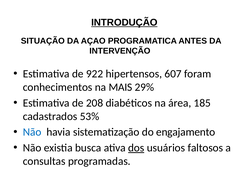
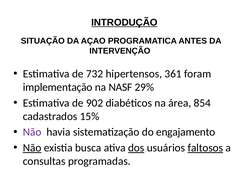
922: 922 -> 732
607: 607 -> 361
conhecimentos: conhecimentos -> implementação
MAIS: MAIS -> NASF
208: 208 -> 902
185: 185 -> 854
53%: 53% -> 15%
Não at (32, 132) colour: blue -> purple
Não at (32, 148) underline: none -> present
faltosos underline: none -> present
